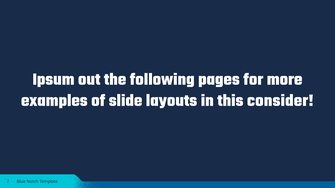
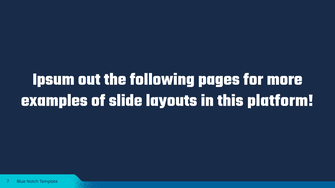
consider: consider -> platform
